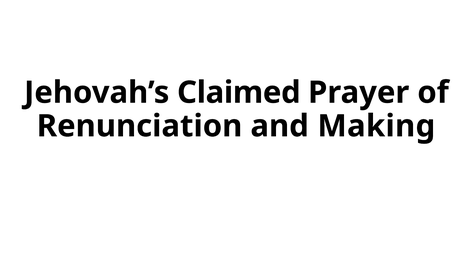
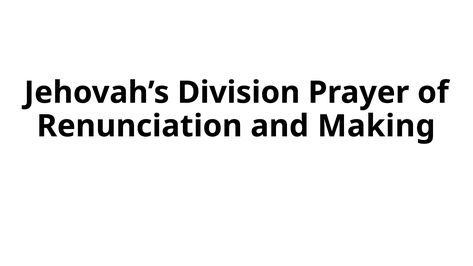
Claimed: Claimed -> Division
